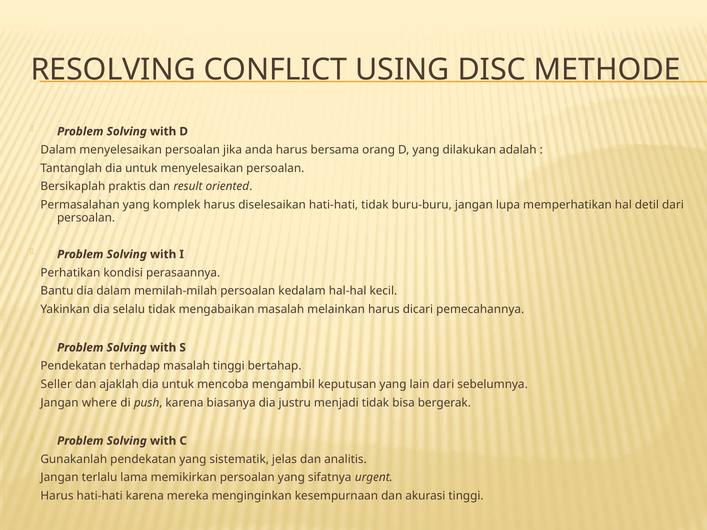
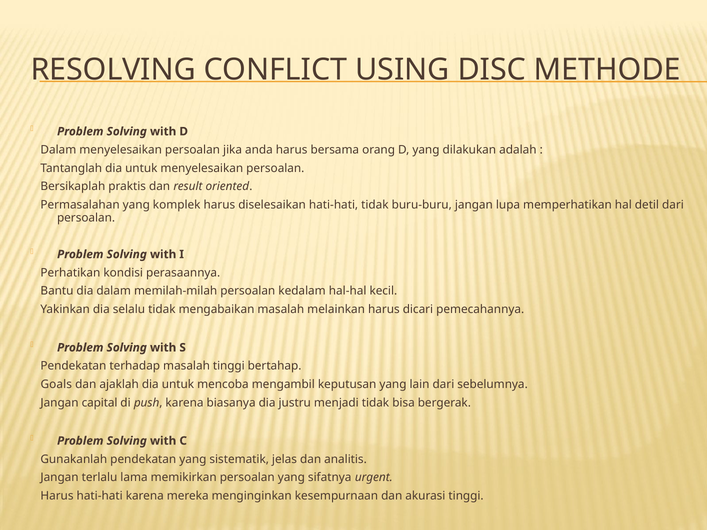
Seller: Seller -> Goals
where: where -> capital
